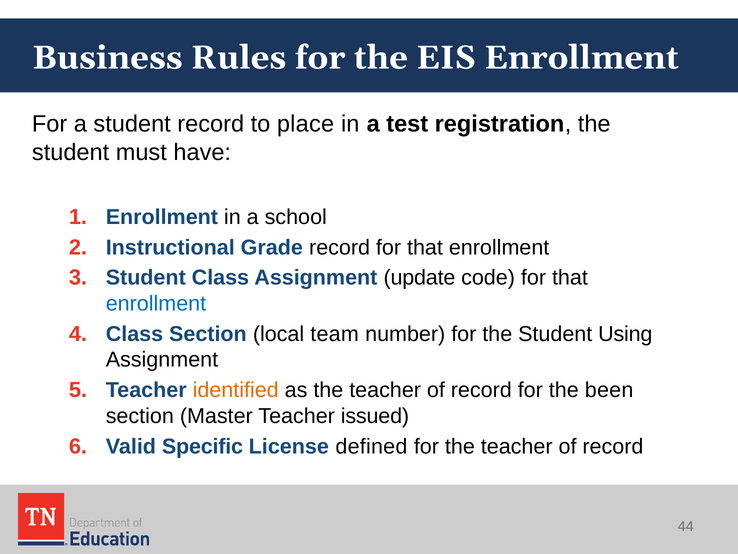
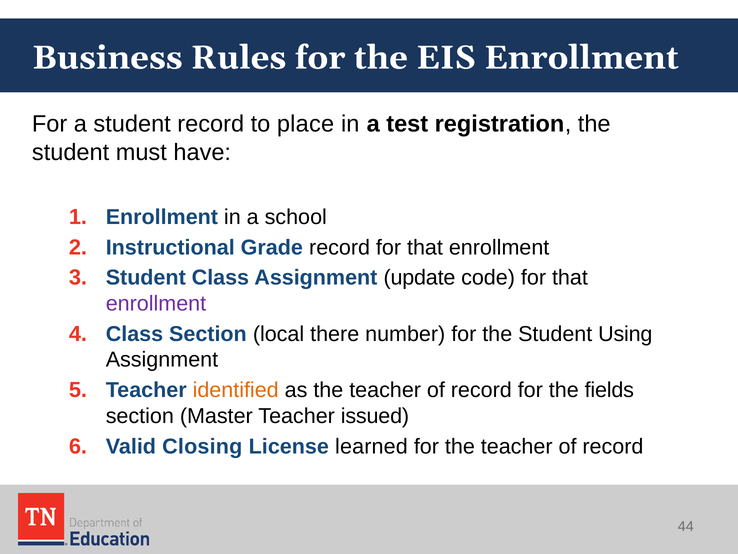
enrollment at (156, 303) colour: blue -> purple
team: team -> there
been: been -> fields
Specific: Specific -> Closing
defined: defined -> learned
